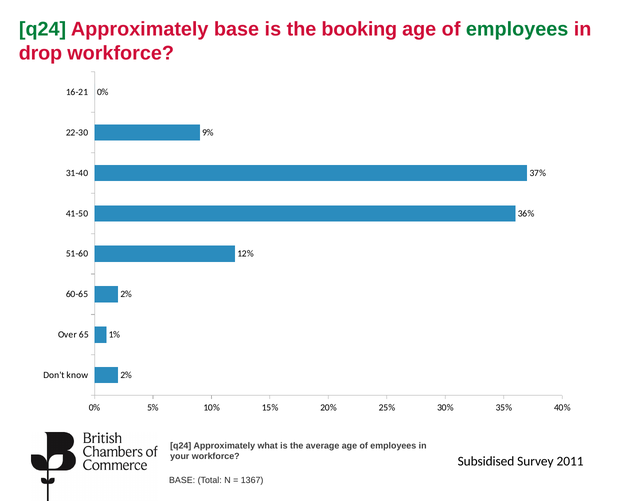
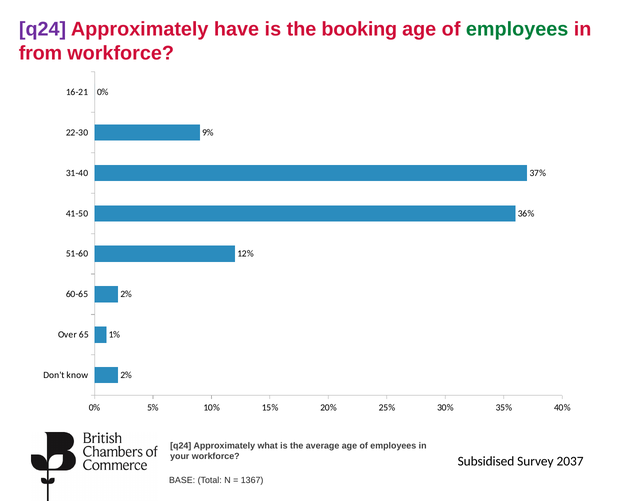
q24 at (43, 29) colour: green -> purple
Approximately base: base -> have
drop: drop -> from
2011: 2011 -> 2037
